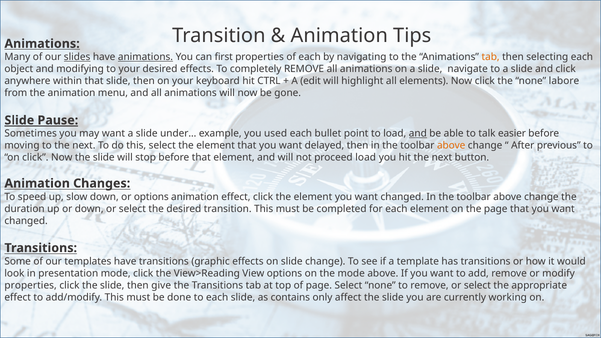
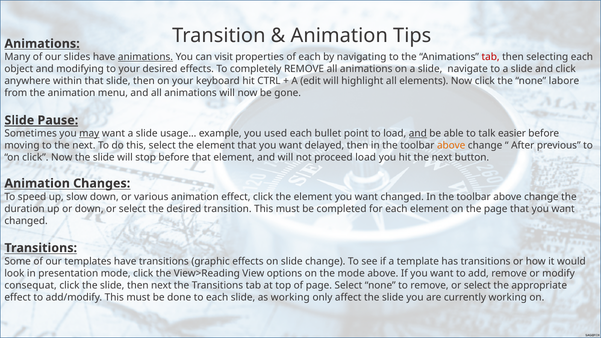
slides underline: present -> none
first: first -> visit
tab at (491, 57) colour: orange -> red
may underline: none -> present
under…: under… -> usage…
or options: options -> various
properties at (31, 285): properties -> consequat
then give: give -> next
as contains: contains -> working
